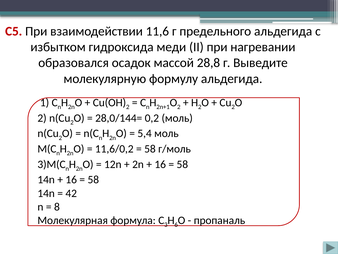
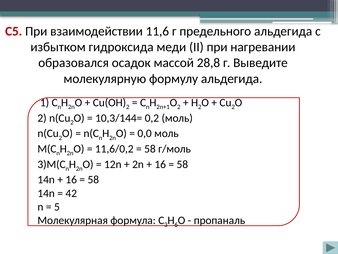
28,0/144=: 28,0/144= -> 10,3/144=
5,4: 5,4 -> 0,0
8: 8 -> 5
